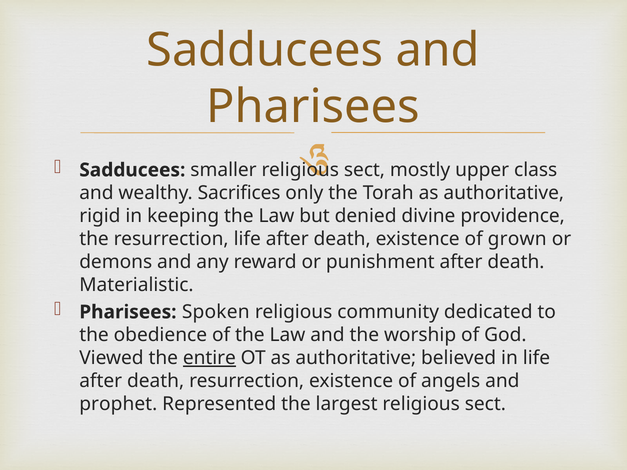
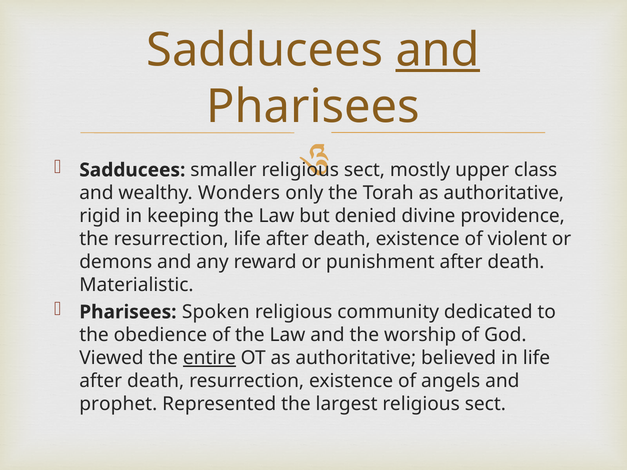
and at (438, 50) underline: none -> present
Sacrifices: Sacrifices -> Wonders
grown: grown -> violent
